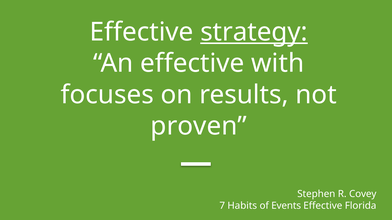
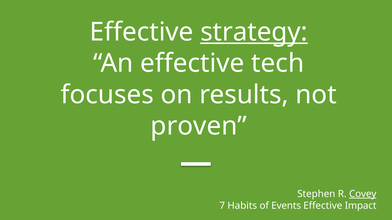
with: with -> tech
Covey underline: none -> present
Florida: Florida -> Impact
